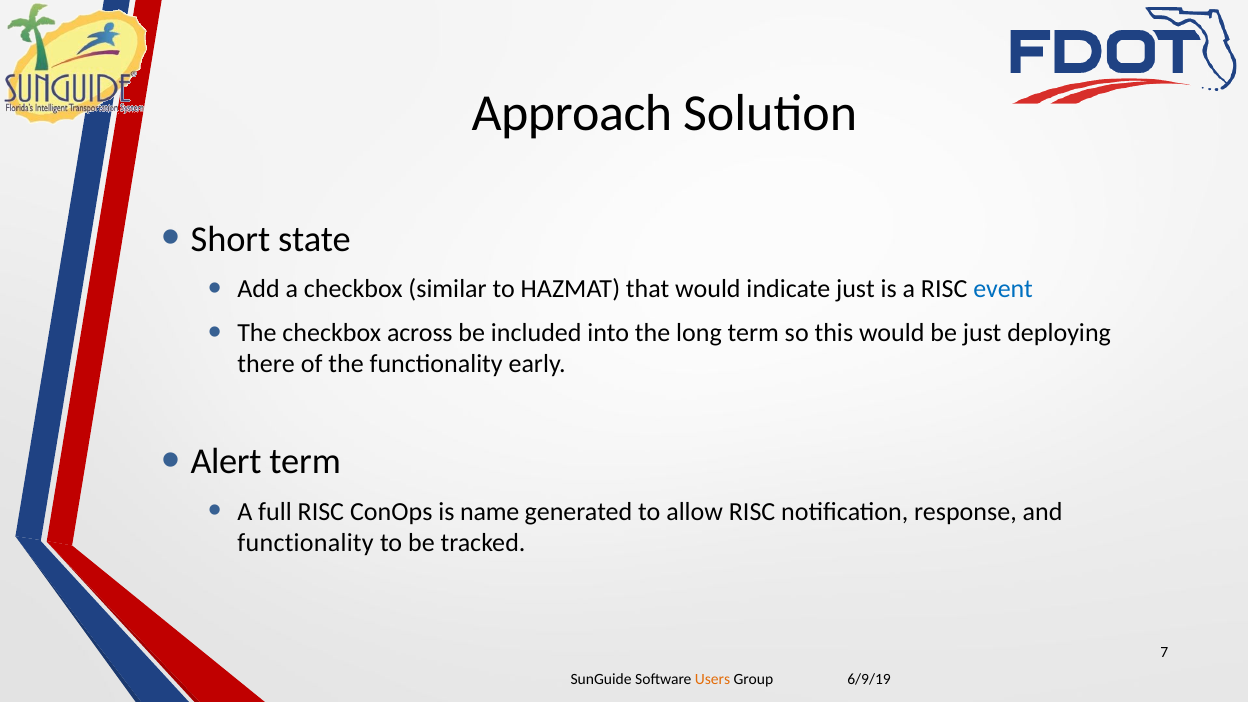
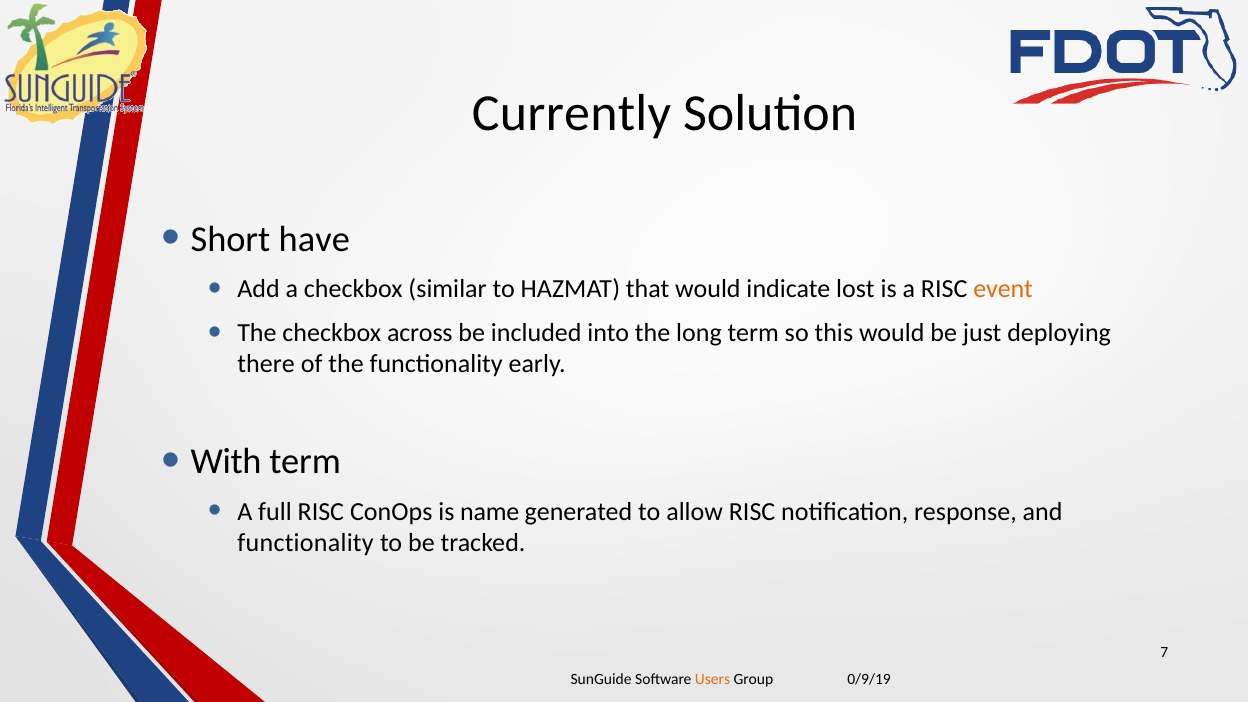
Approach: Approach -> Currently
state: state -> have
indicate just: just -> lost
event colour: blue -> orange
Alert: Alert -> With
6/9/19: 6/9/19 -> 0/9/19
